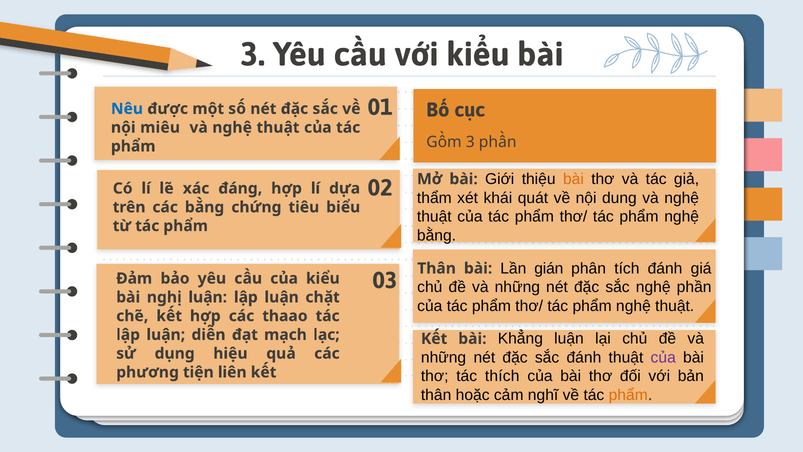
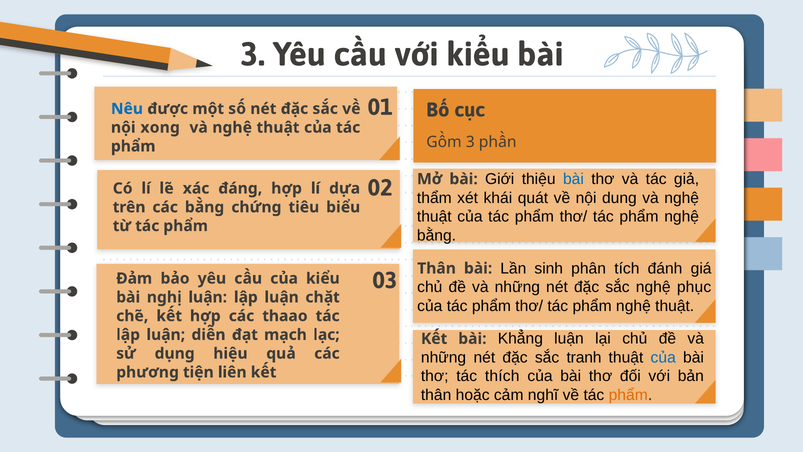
miêu: miêu -> xong
bài at (573, 179) colour: orange -> blue
gián: gián -> sinh
phần: phần -> phục
sắc đánh: đánh -> tranh
của at (663, 357) colour: purple -> blue
